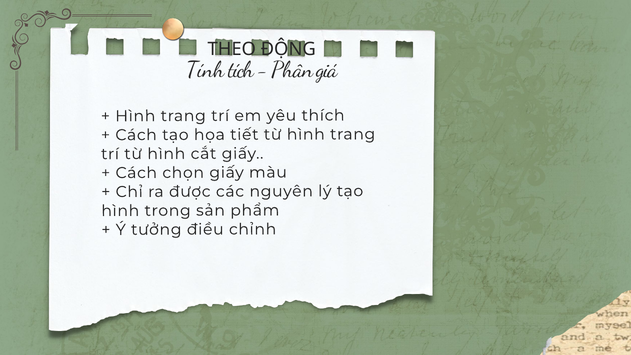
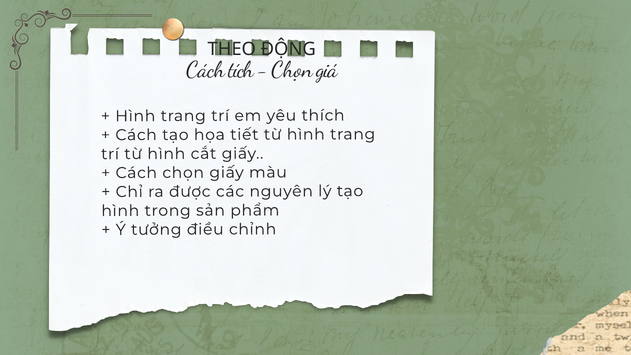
Tính at (205, 69): Tính -> Cách
Phân at (292, 69): Phân -> Chọn
